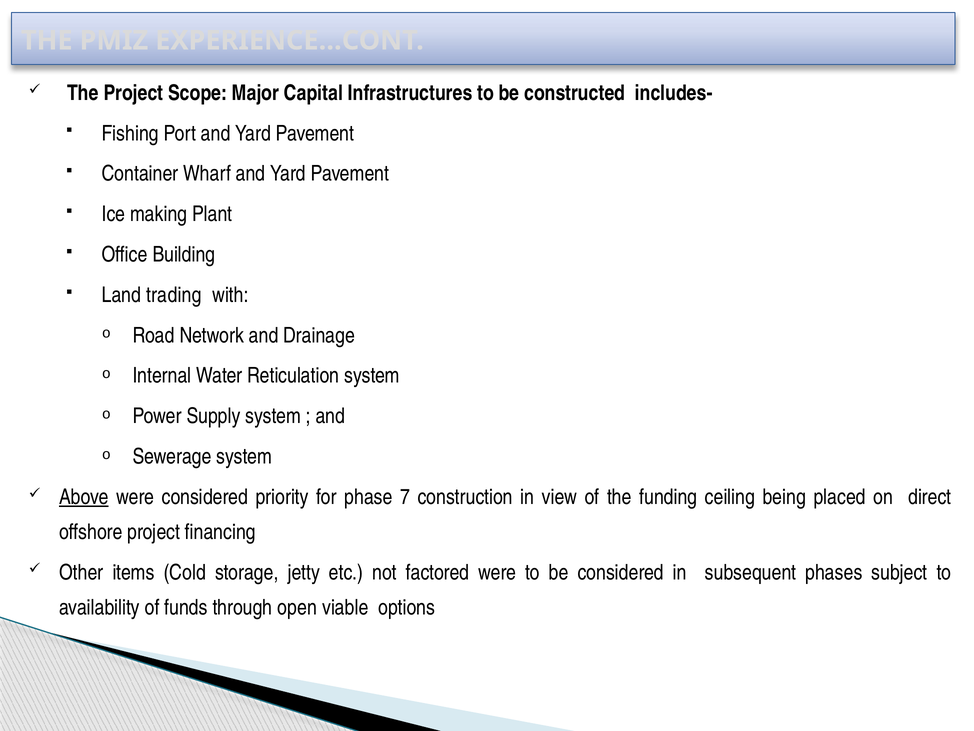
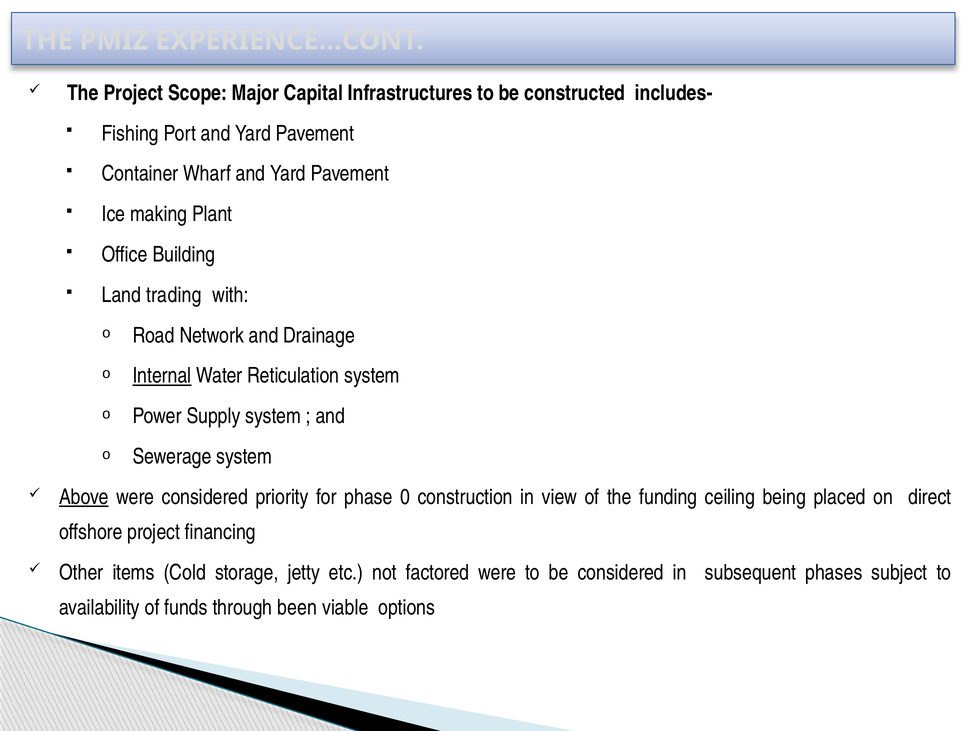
Internal underline: none -> present
7: 7 -> 0
open: open -> been
